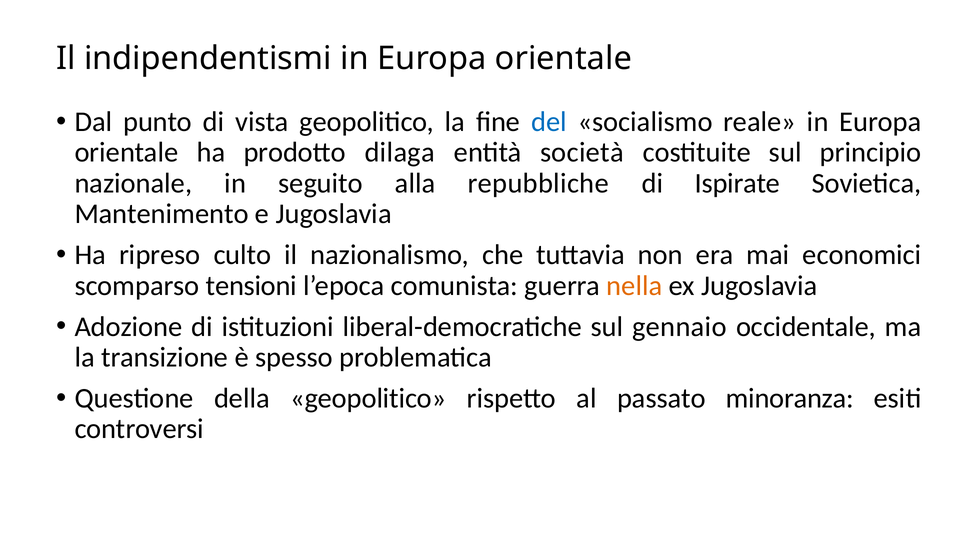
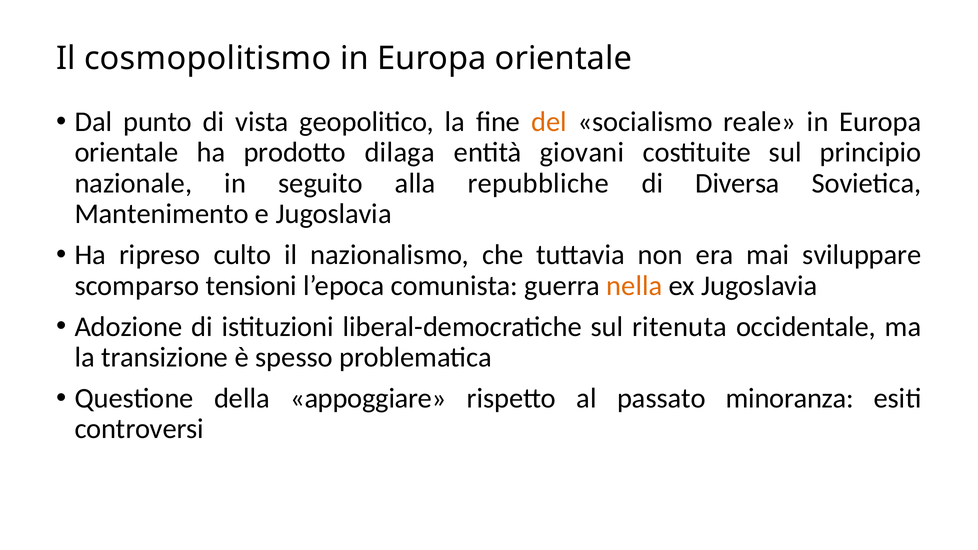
indipendentismi: indipendentismi -> cosmopolitismo
del colour: blue -> orange
società: società -> giovani
Ispirate: Ispirate -> Diversa
economici: economici -> sviluppare
gennaio: gennaio -> ritenuta
della geopolitico: geopolitico -> appoggiare
